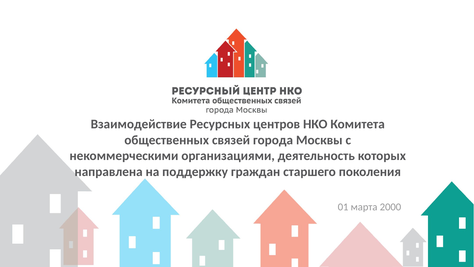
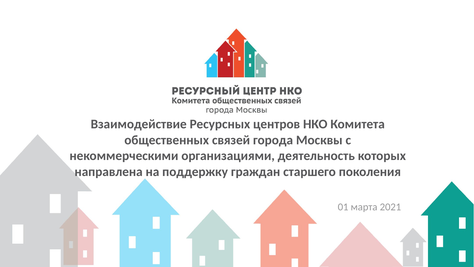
2000: 2000 -> 2021
